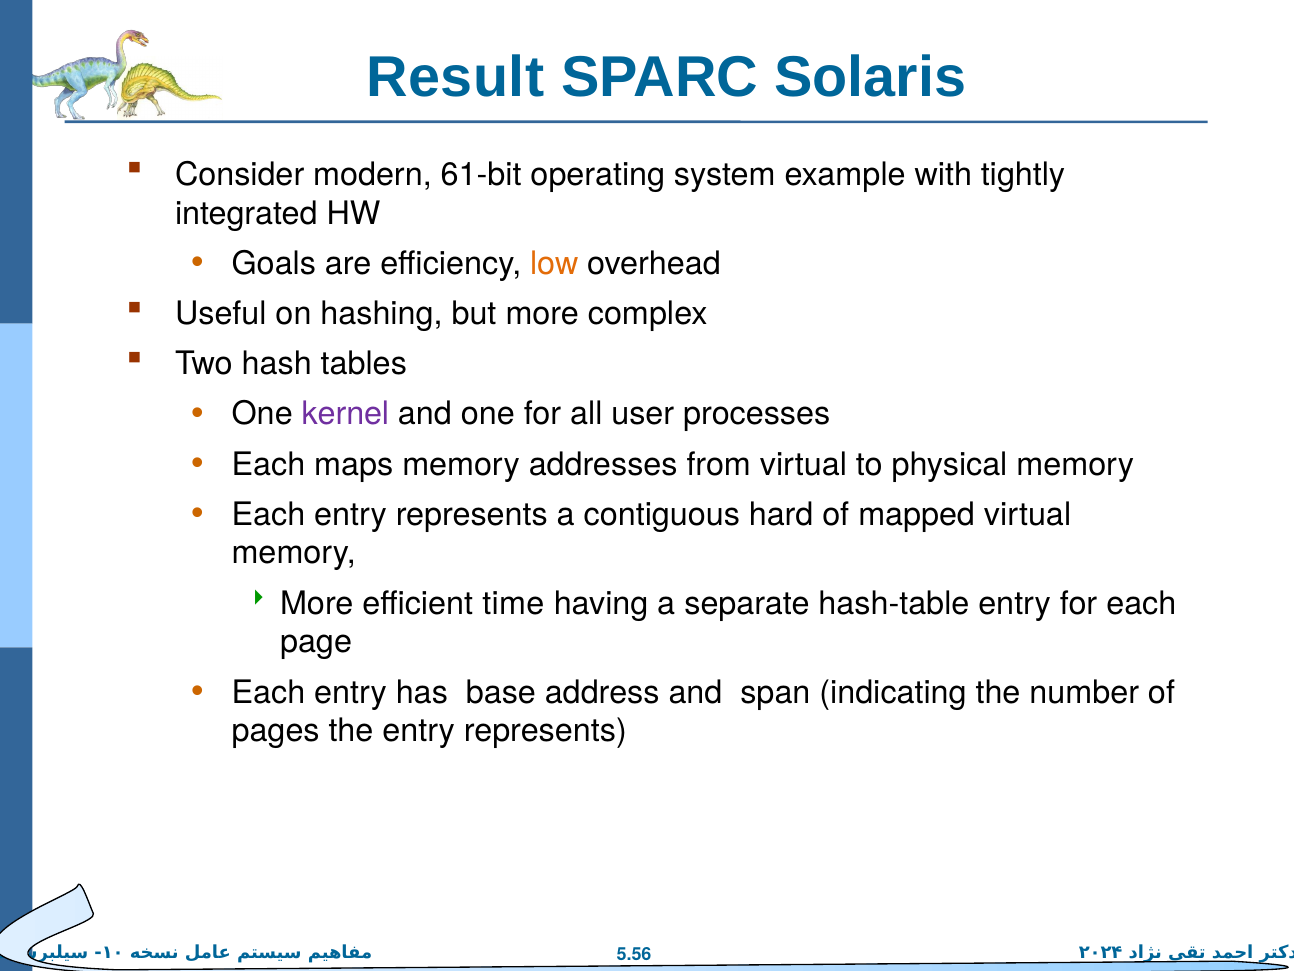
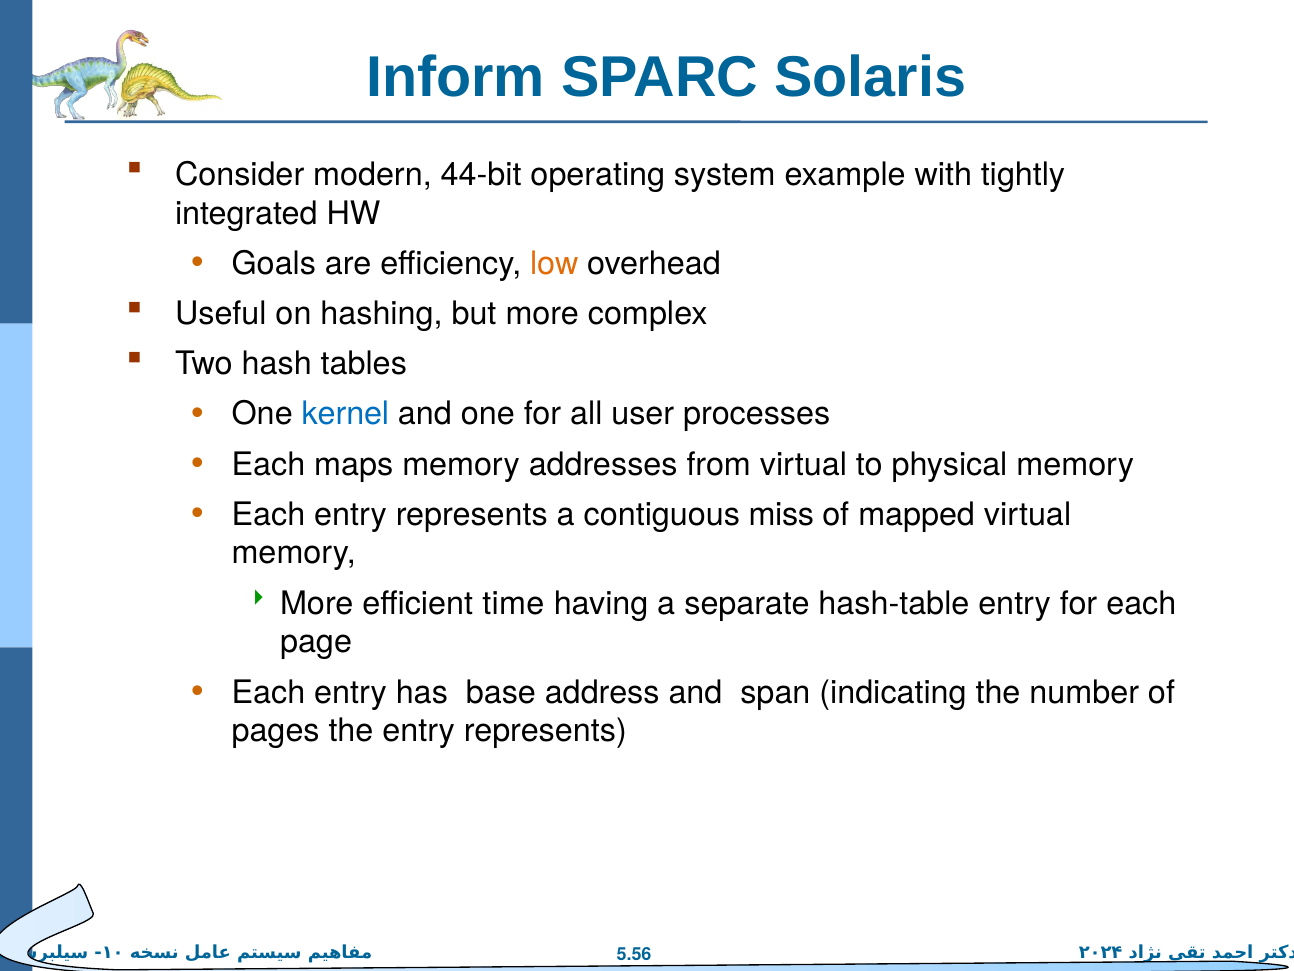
Result: Result -> Inform
61-bit: 61-bit -> 44-bit
kernel colour: purple -> blue
hard: hard -> miss
